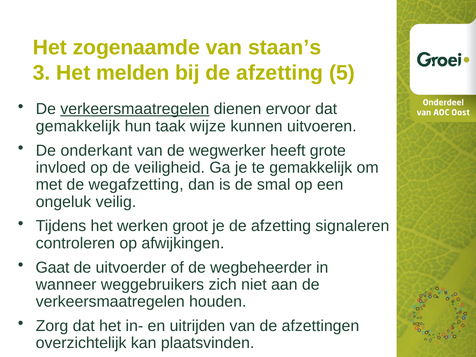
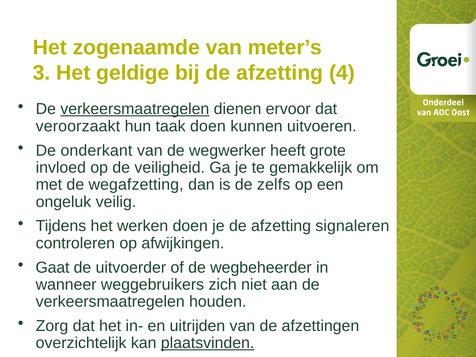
staan’s: staan’s -> meter’s
melden: melden -> geldige
5: 5 -> 4
gemakkelijk at (78, 126): gemakkelijk -> veroorzaakt
taak wijze: wijze -> doen
smal: smal -> zelfs
werken groot: groot -> doen
plaatsvinden underline: none -> present
